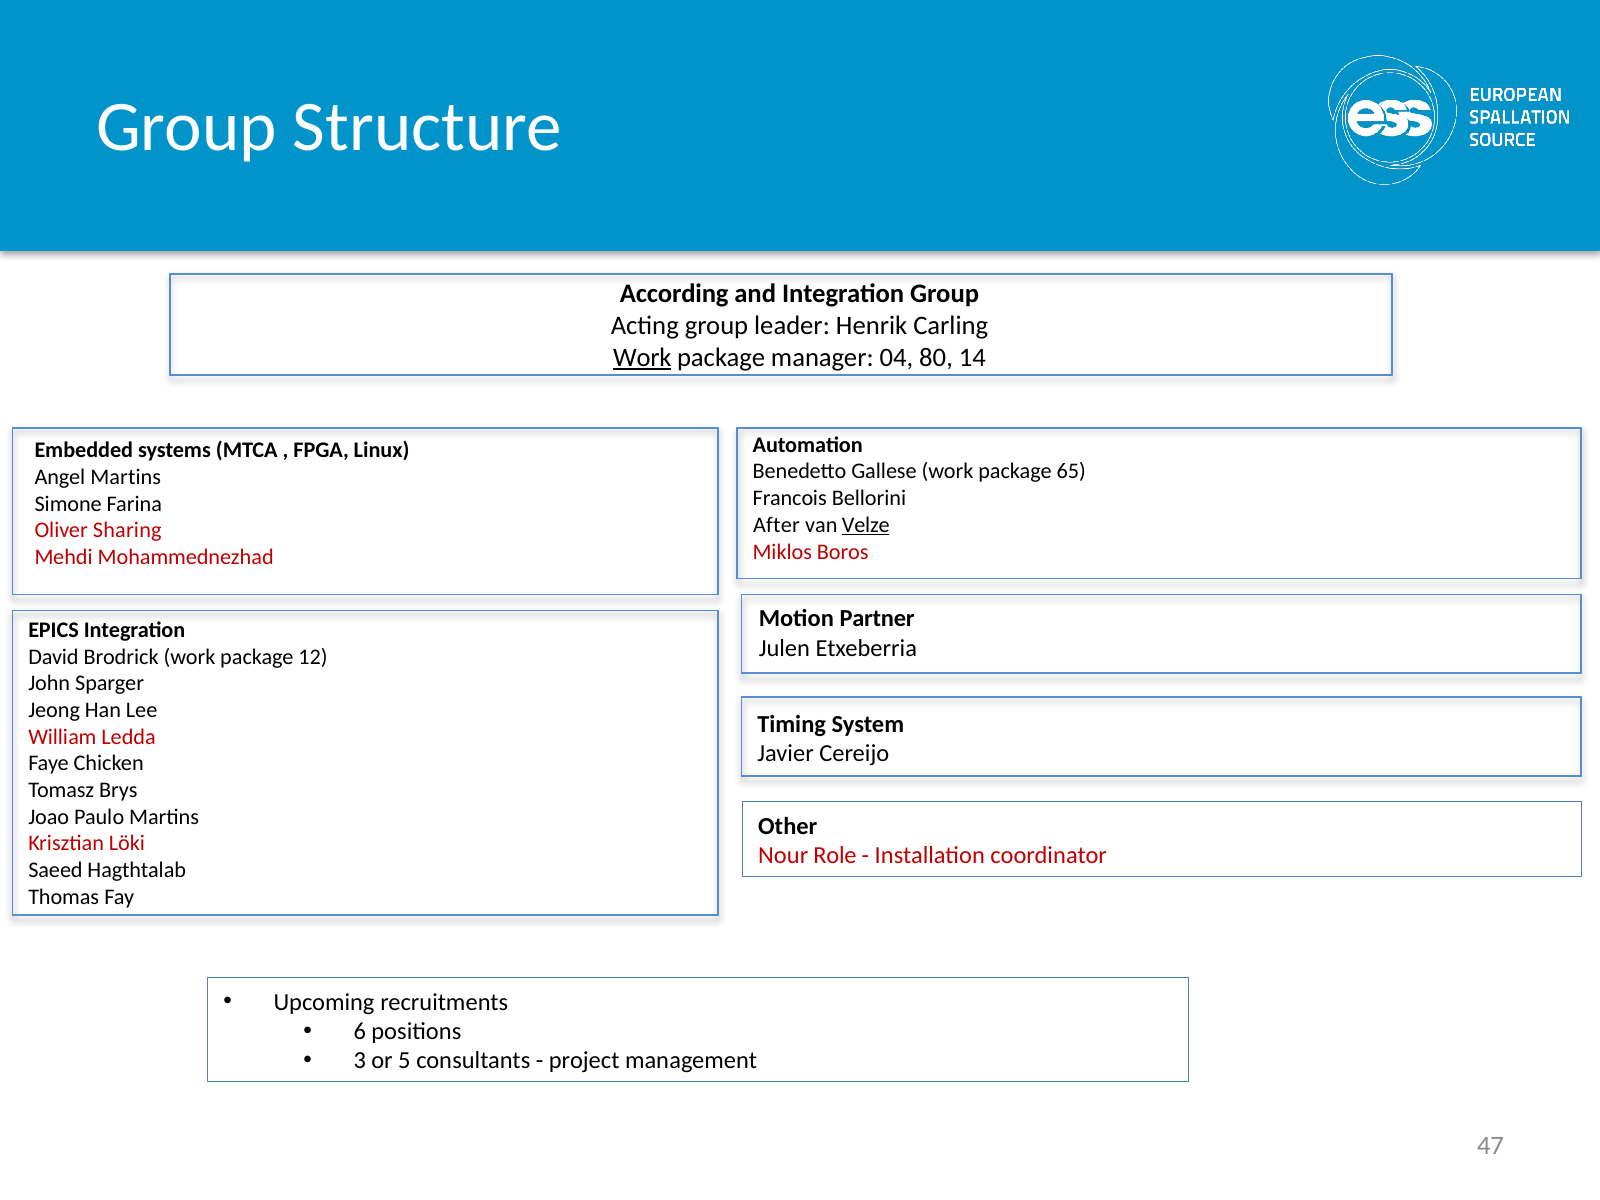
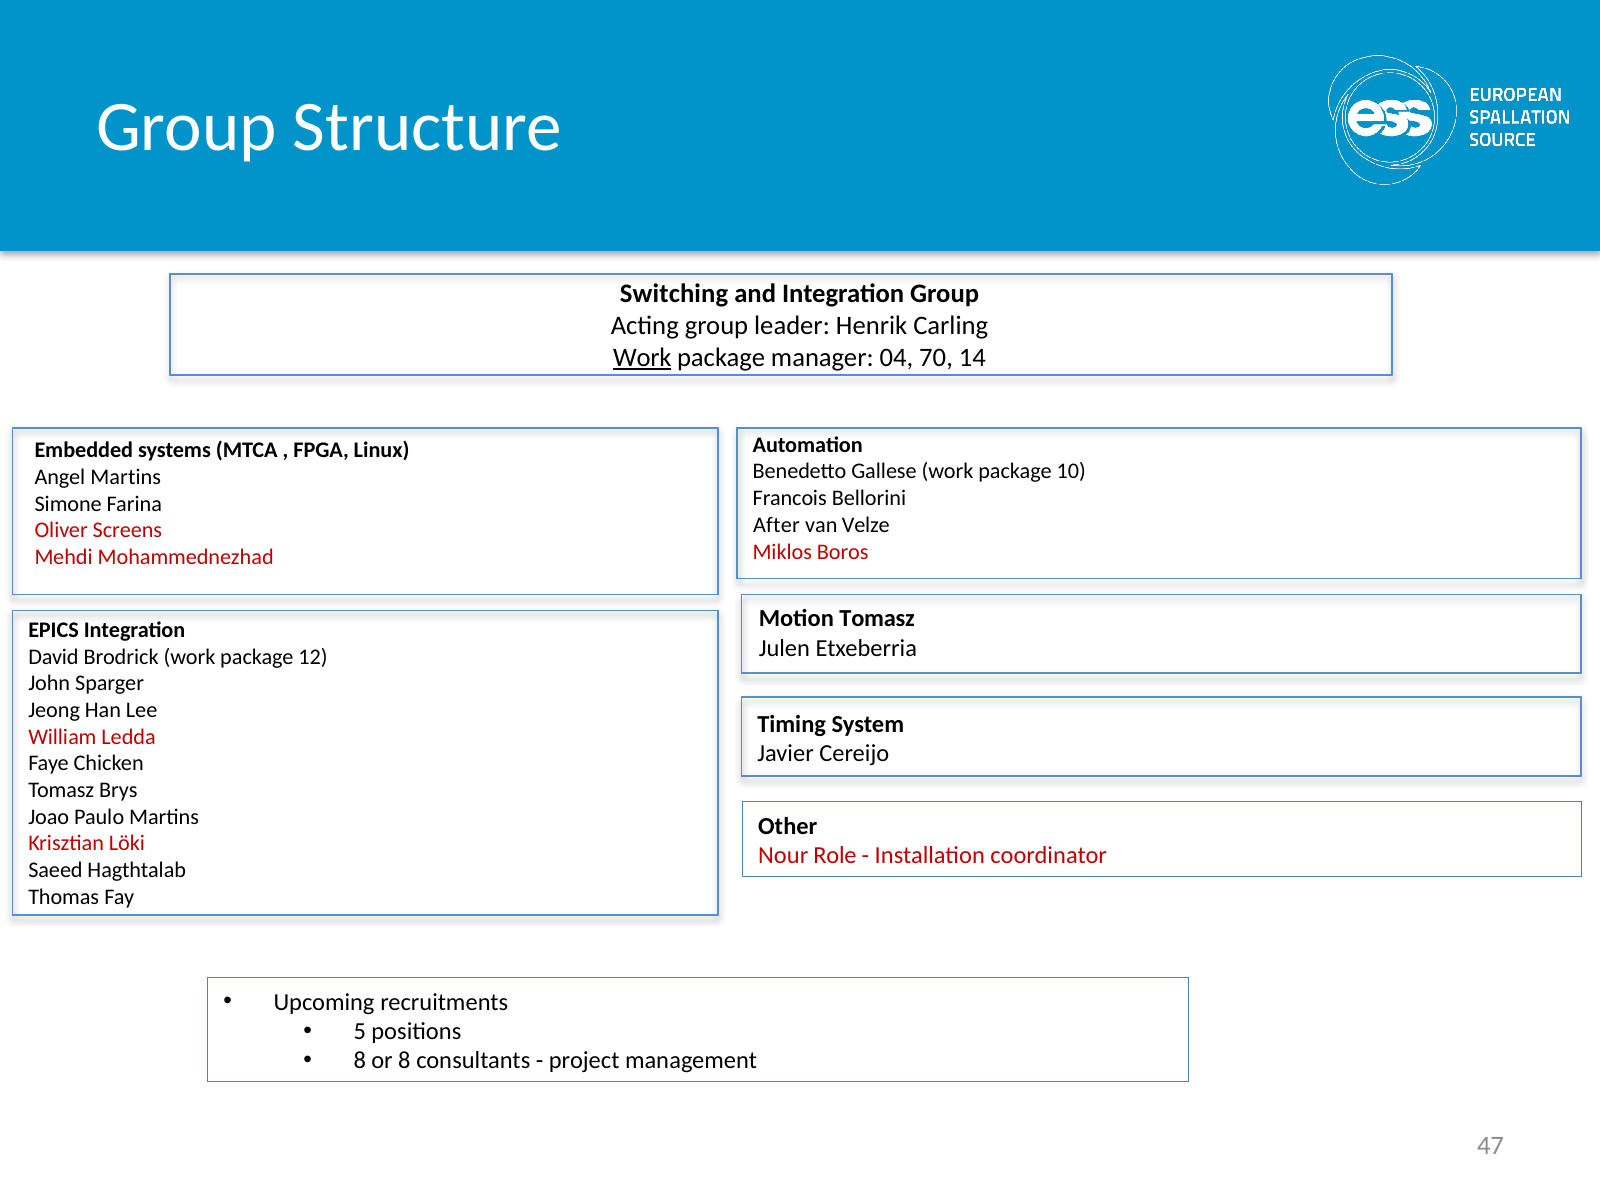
According: According -> Switching
80: 80 -> 70
65: 65 -> 10
Velze underline: present -> none
Sharing: Sharing -> Screens
Motion Partner: Partner -> Tomasz
6: 6 -> 5
3 at (360, 1061): 3 -> 8
or 5: 5 -> 8
